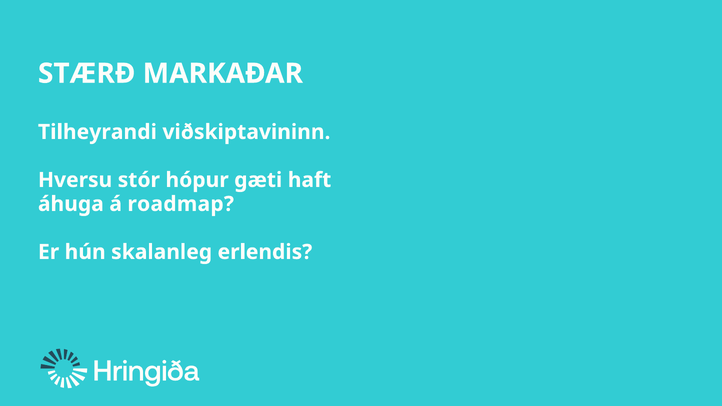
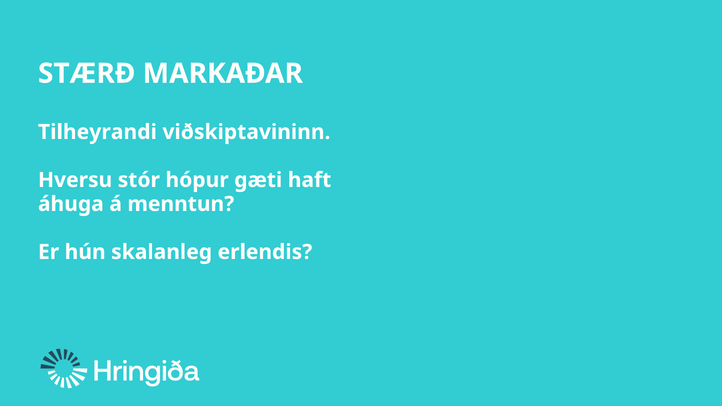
roadmap: roadmap -> menntun
